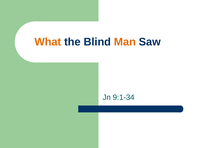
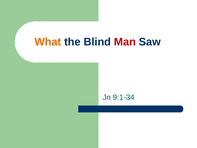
Man colour: orange -> red
